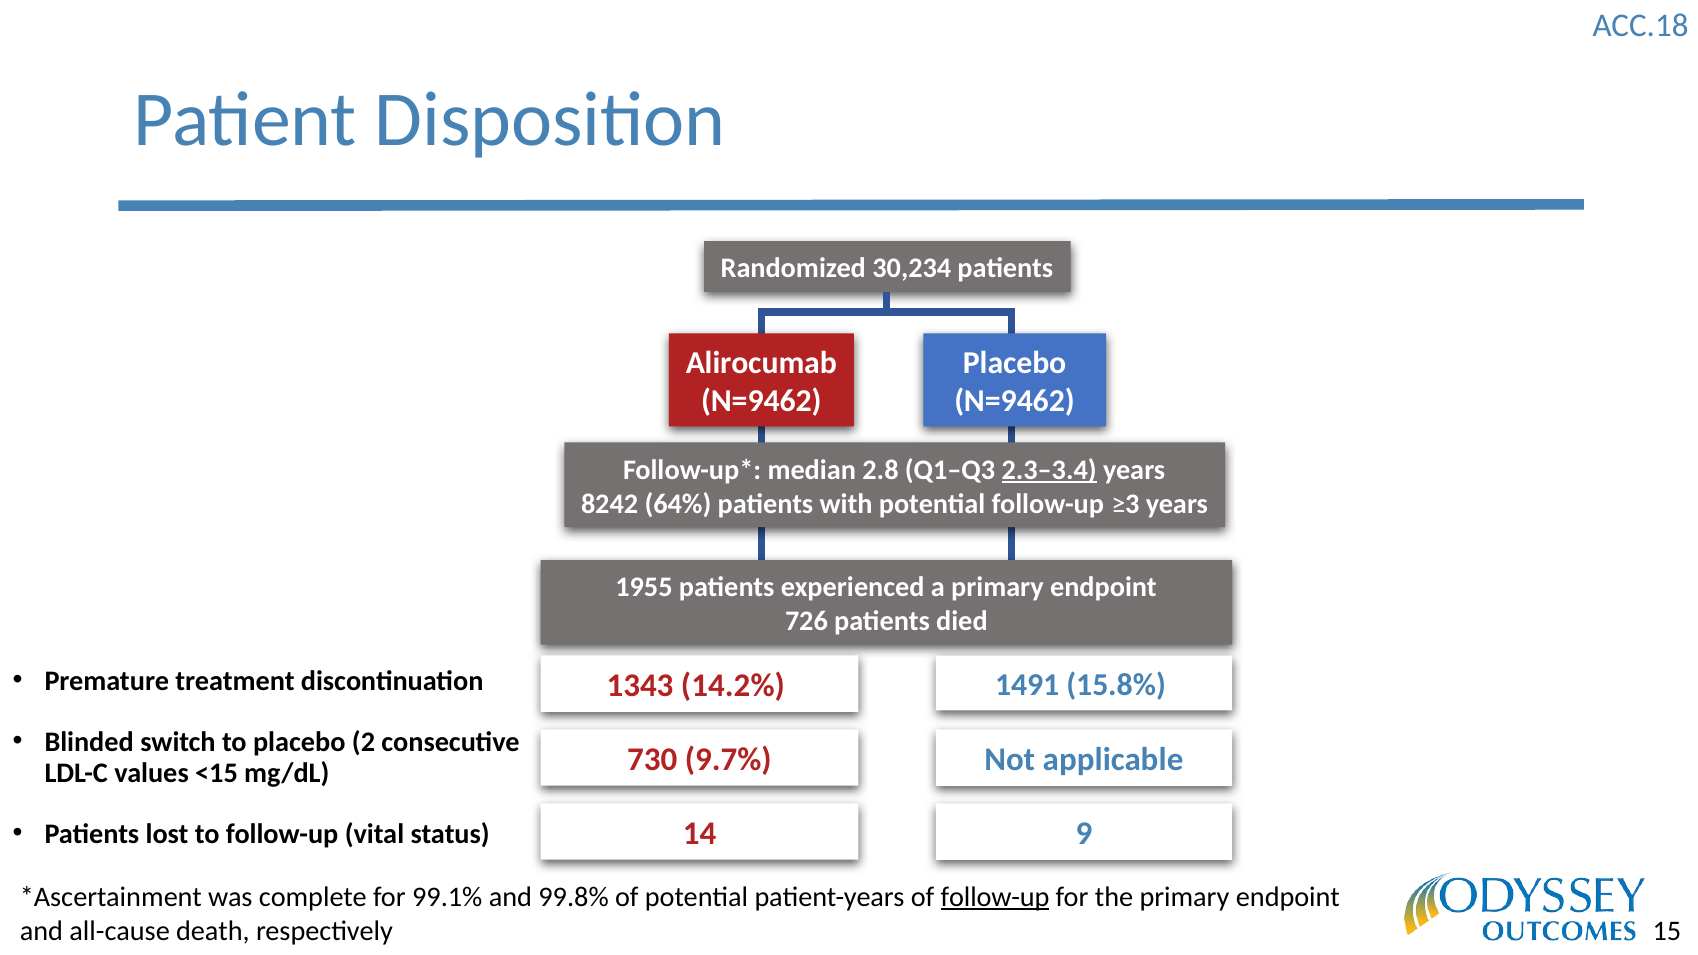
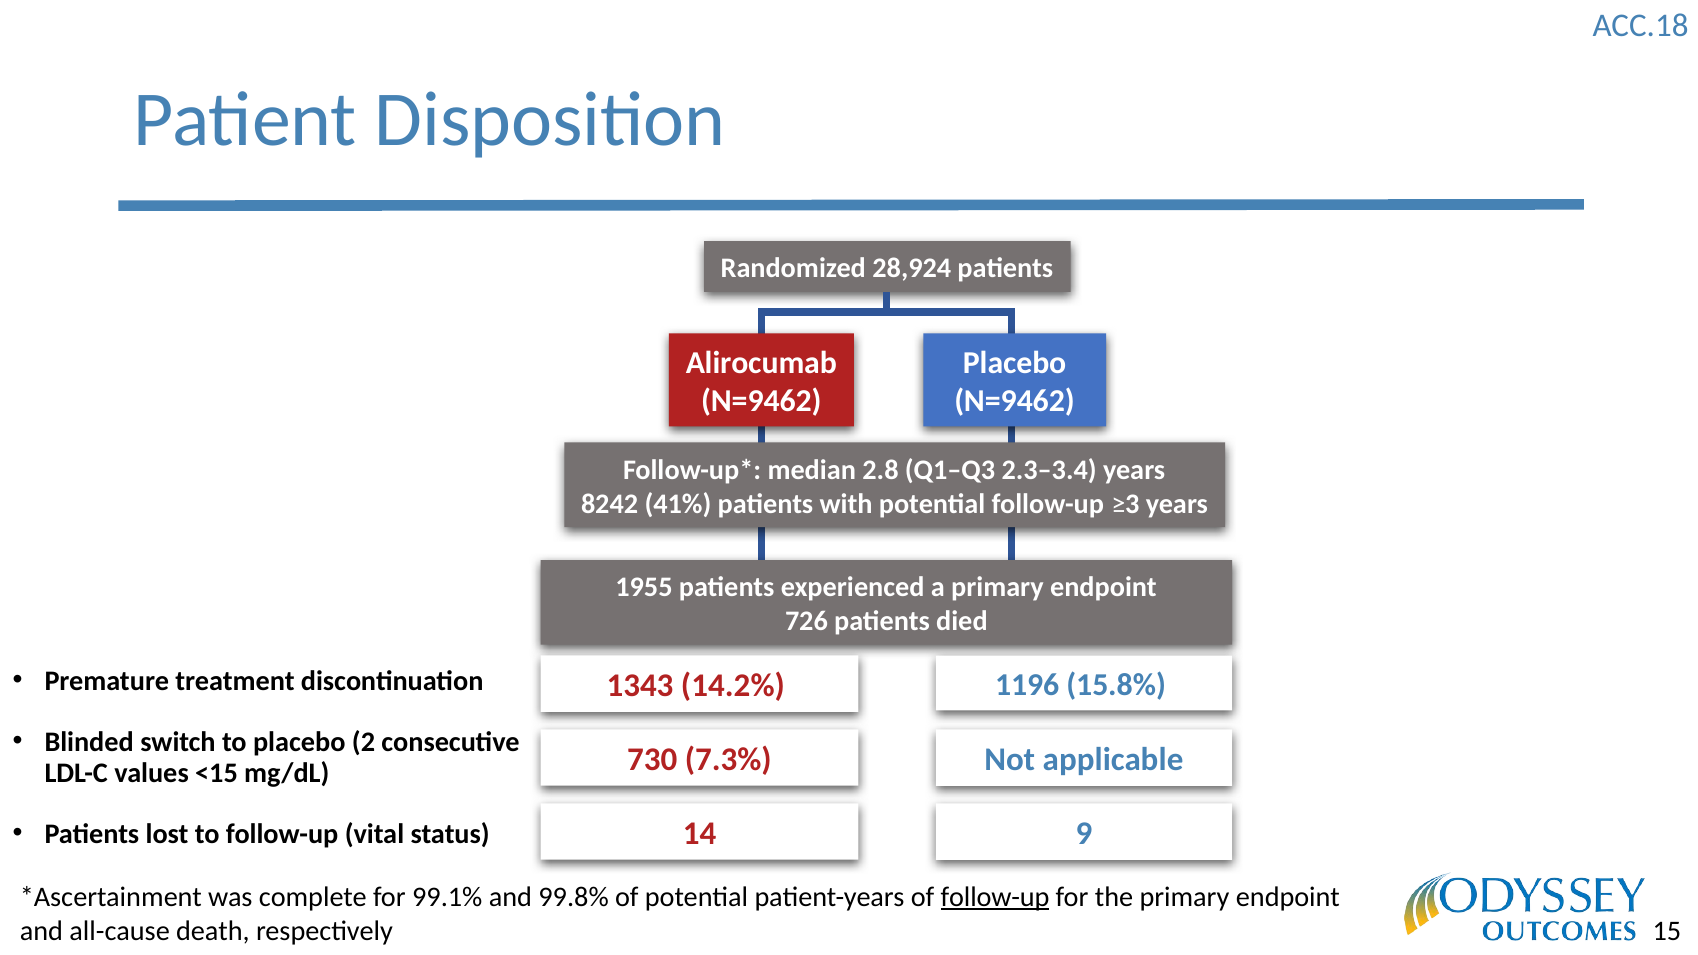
30,234: 30,234 -> 28,924
2.3–3.4 underline: present -> none
64%: 64% -> 41%
1491: 1491 -> 1196
9.7%: 9.7% -> 7.3%
